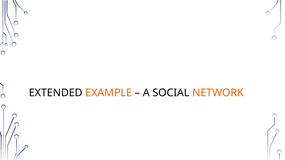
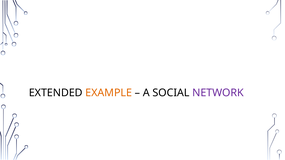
NETWORK colour: orange -> purple
